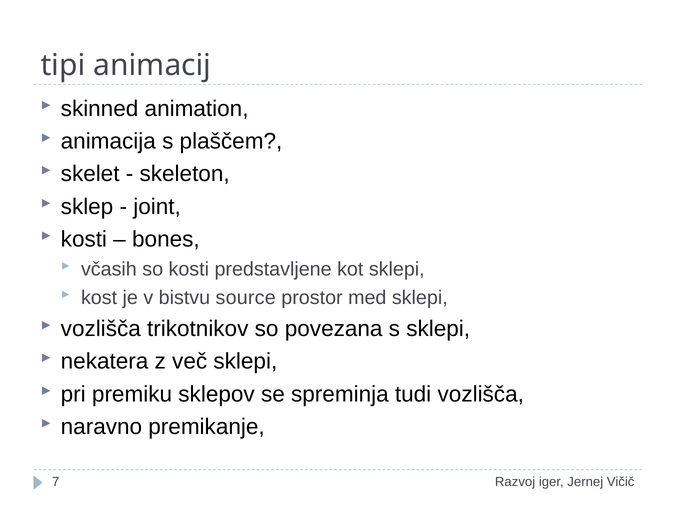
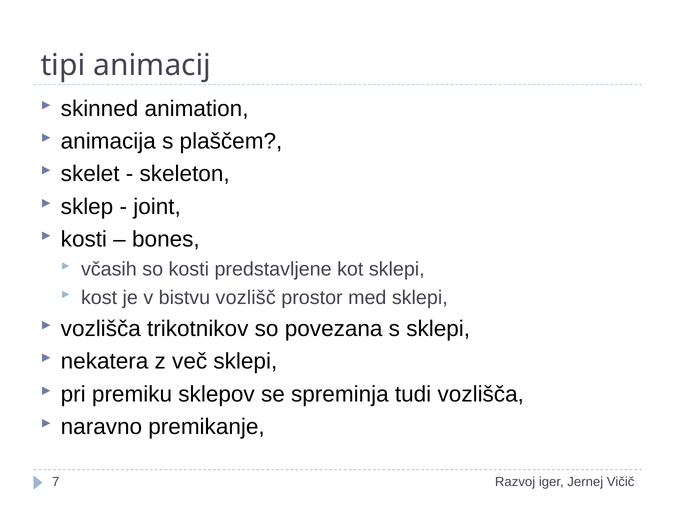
source: source -> vozlišč
